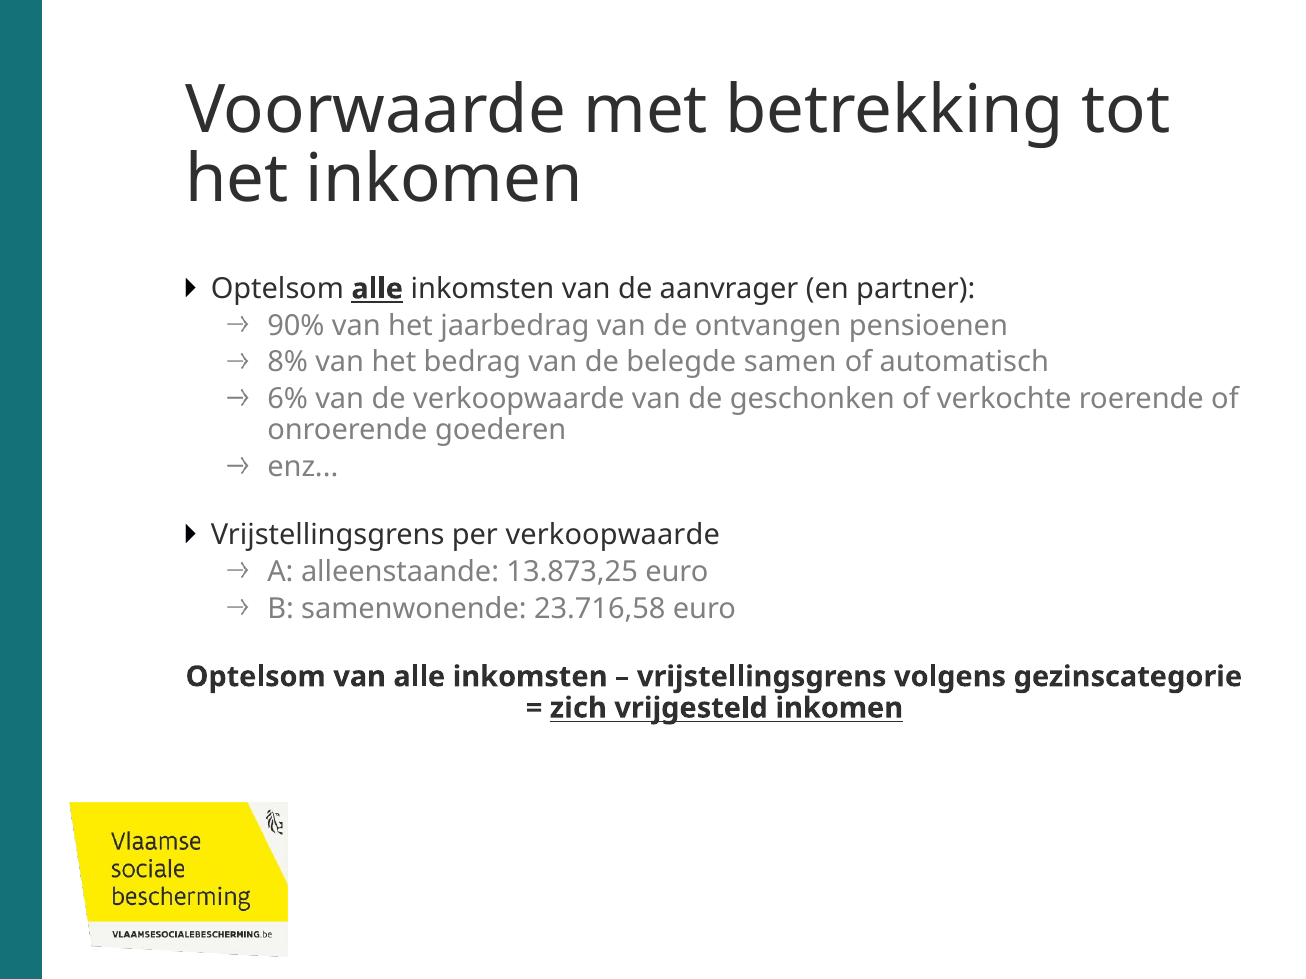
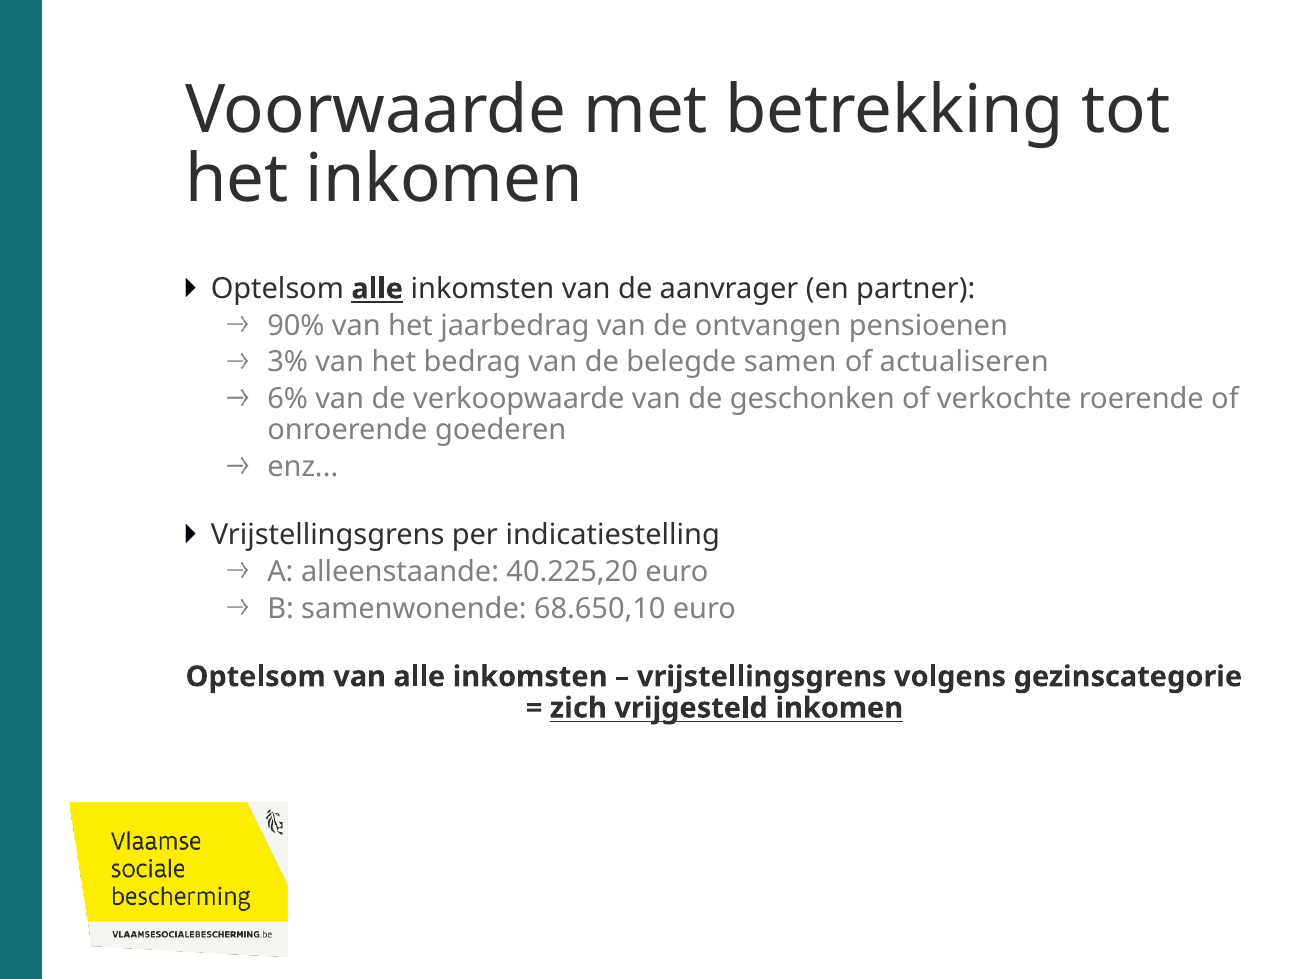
8%: 8% -> 3%
automatisch: automatisch -> actualiseren
per verkoopwaarde: verkoopwaarde -> indicatiestelling
13.873,25: 13.873,25 -> 40.225,20
23.716,58: 23.716,58 -> 68.650,10
